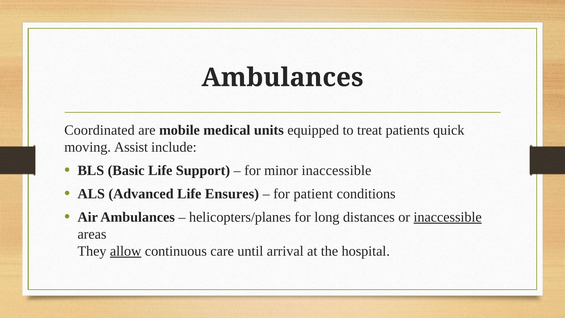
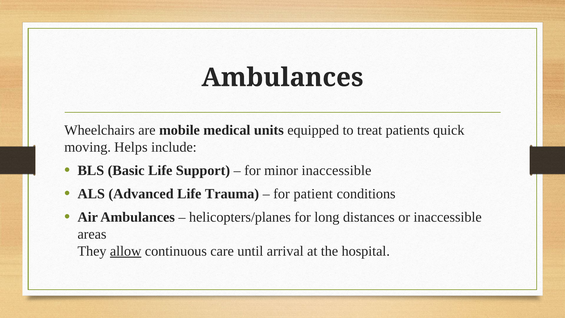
Coordinated: Coordinated -> Wheelchairs
Assist: Assist -> Helps
Ensures: Ensures -> Trauma
inaccessible at (448, 217) underline: present -> none
